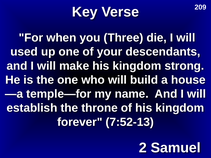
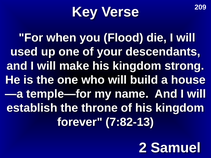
Three: Three -> Flood
7:52-13: 7:52-13 -> 7:82-13
